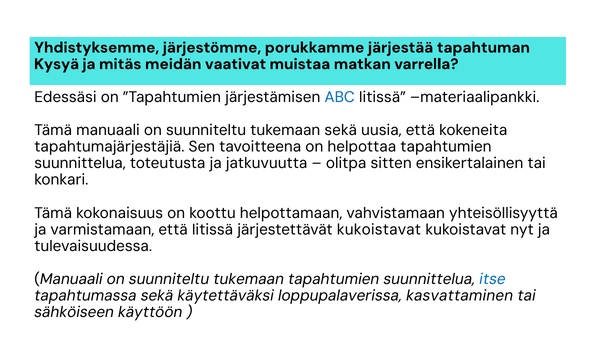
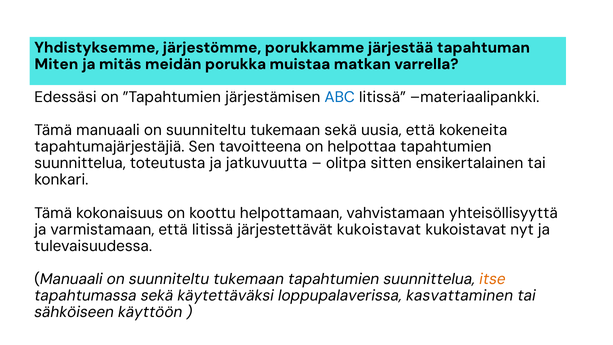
Kysyä: Kysyä -> Miten
vaativat: vaativat -> porukka
itse colour: blue -> orange
